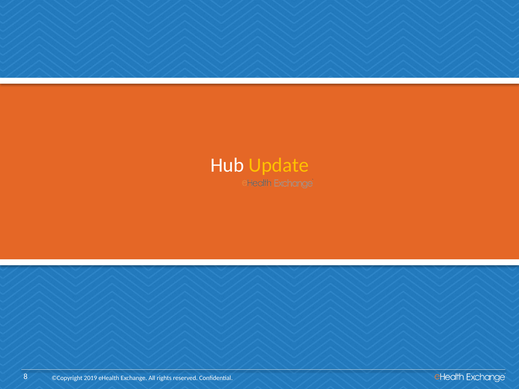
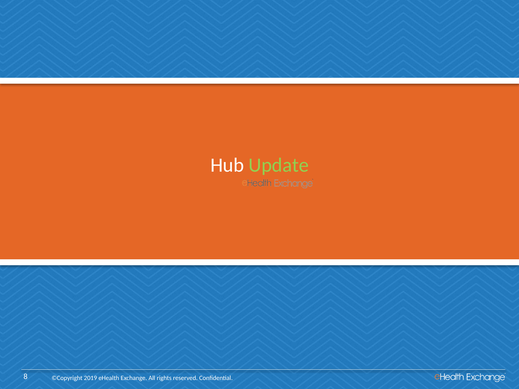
Update colour: yellow -> light green
